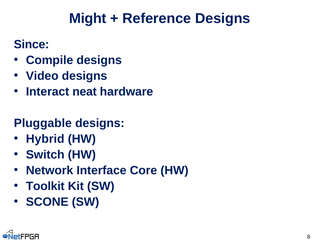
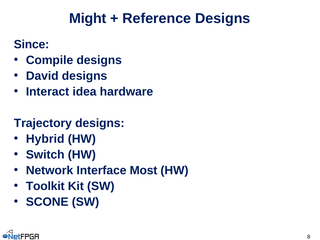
Video: Video -> David
neat: neat -> idea
Pluggable: Pluggable -> Trajectory
Core: Core -> Most
